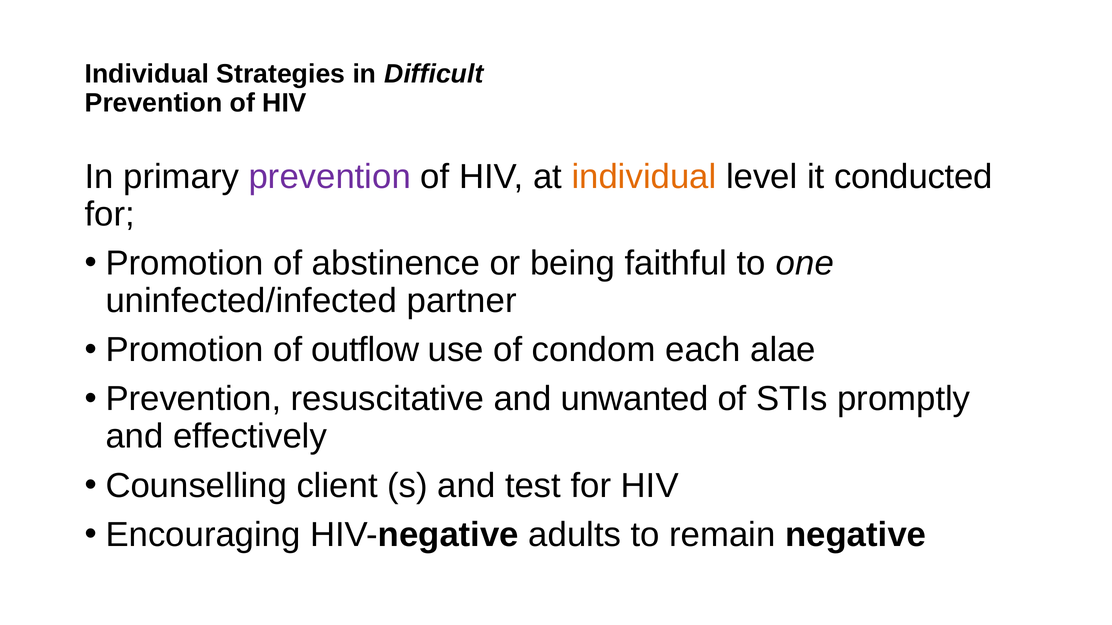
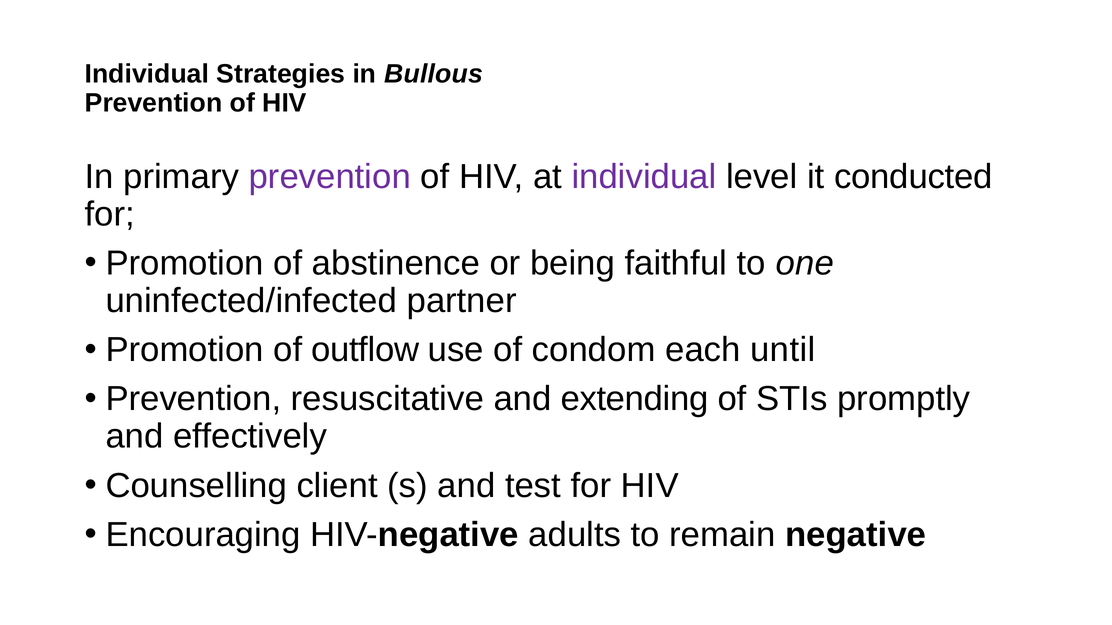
Difficult: Difficult -> Bullous
individual at (644, 177) colour: orange -> purple
alae: alae -> until
unwanted: unwanted -> extending
